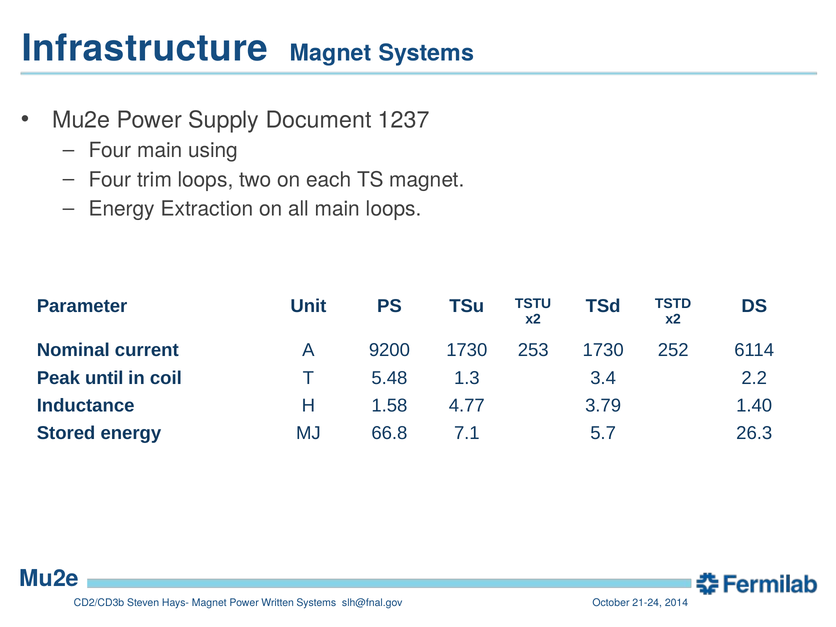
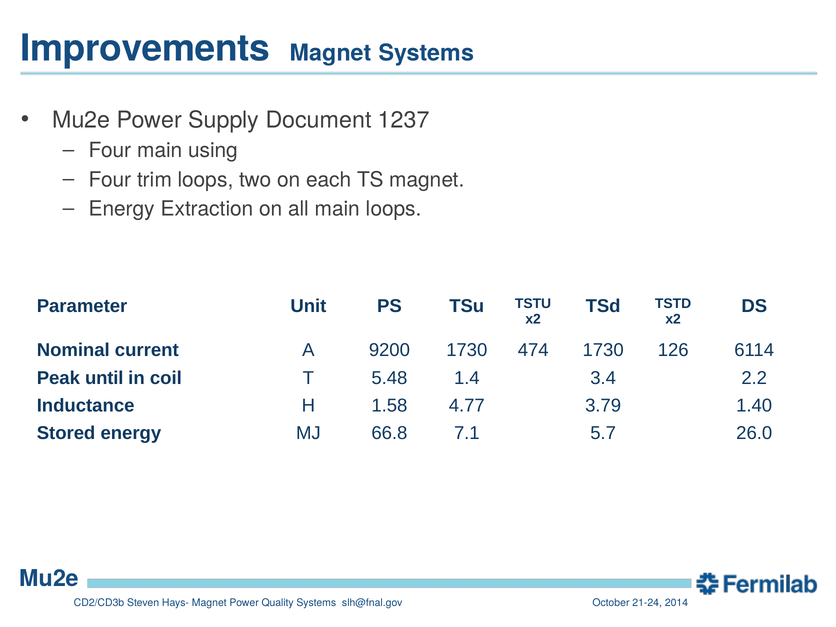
Infrastructure: Infrastructure -> Improvements
253: 253 -> 474
252: 252 -> 126
1.3: 1.3 -> 1.4
26.3: 26.3 -> 26.0
Written: Written -> Quality
